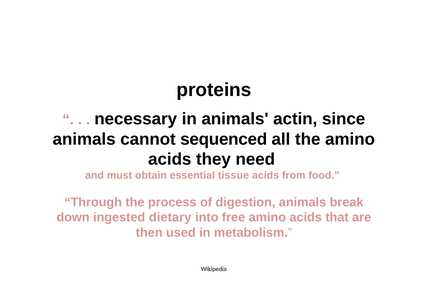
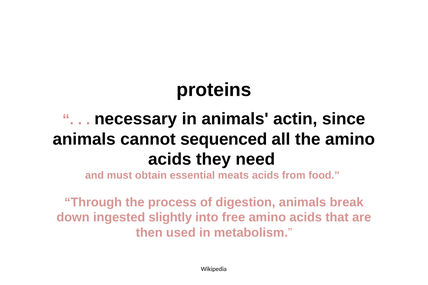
tissue: tissue -> meats
dietary: dietary -> slightly
